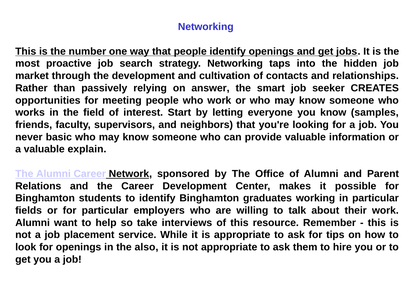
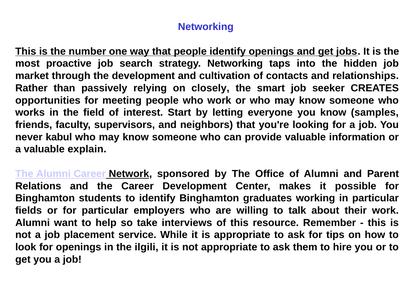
answer: answer -> closely
basic: basic -> kabul
also: also -> ilgili
